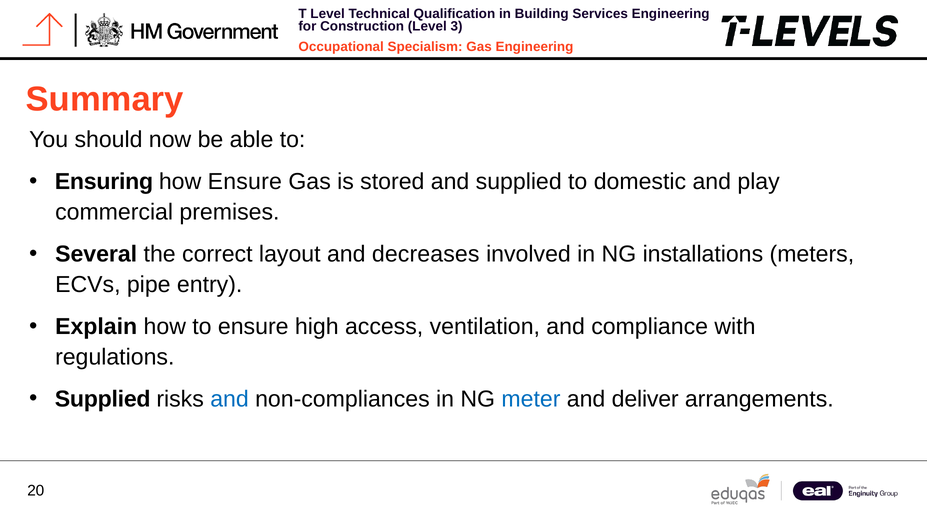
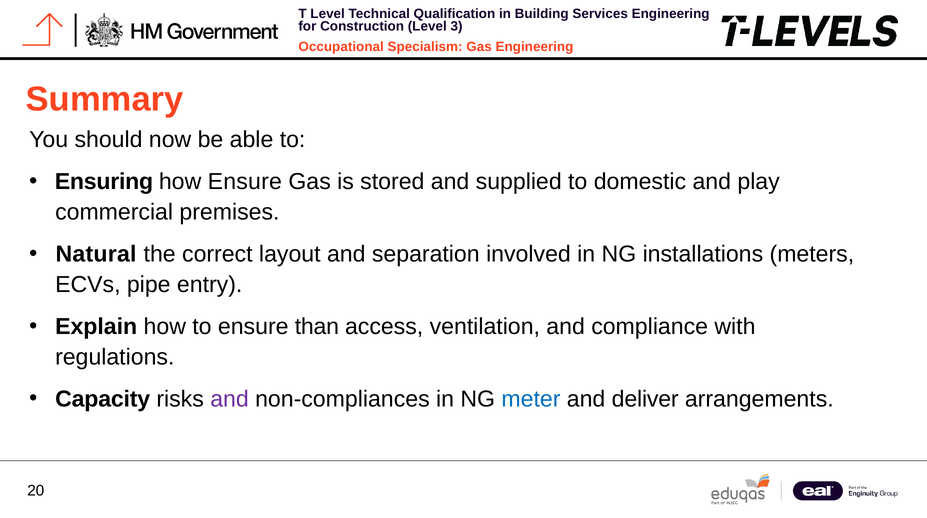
Several: Several -> Natural
decreases: decreases -> separation
high: high -> than
Supplied at (103, 399): Supplied -> Capacity
and at (230, 399) colour: blue -> purple
